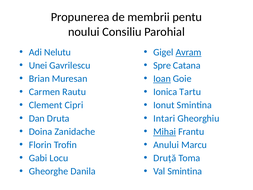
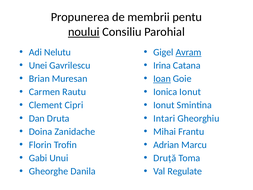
noului underline: none -> present
Spre: Spre -> Irina
Ionica Tartu: Tartu -> Ionut
Mihai underline: present -> none
Anului: Anului -> Adrian
Locu: Locu -> Unui
Val Smintina: Smintina -> Regulate
